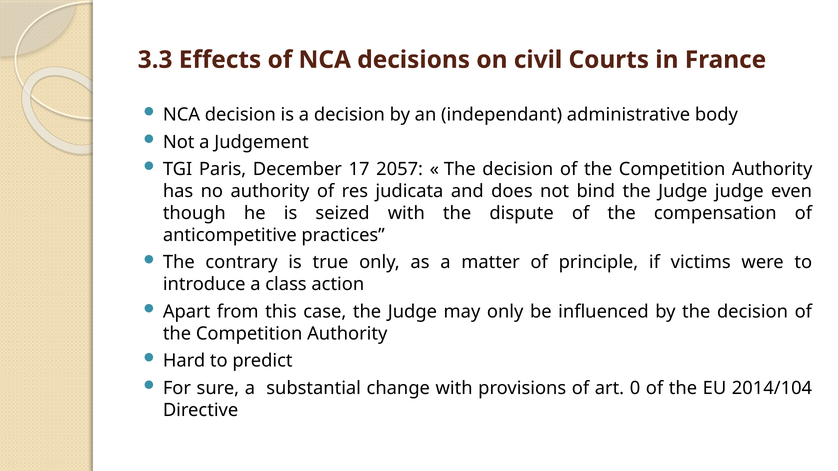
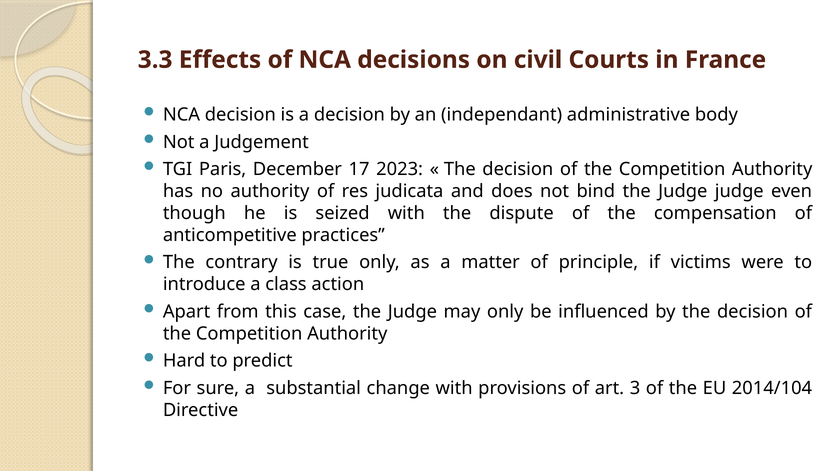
2057: 2057 -> 2023
0: 0 -> 3
